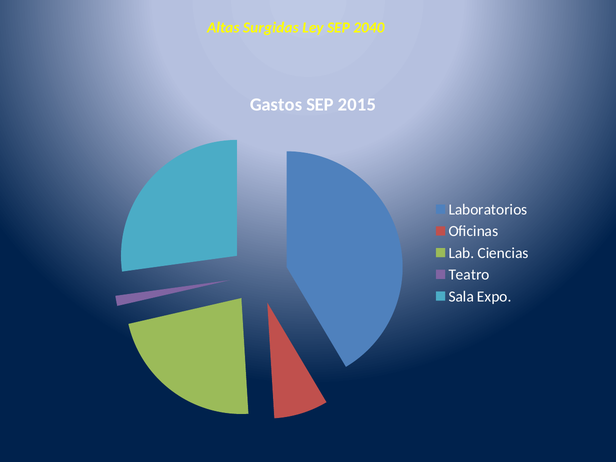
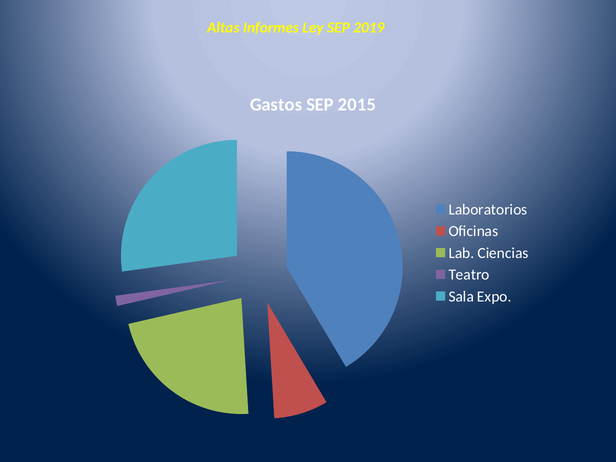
Surgidas: Surgidas -> Informes
2040: 2040 -> 2019
